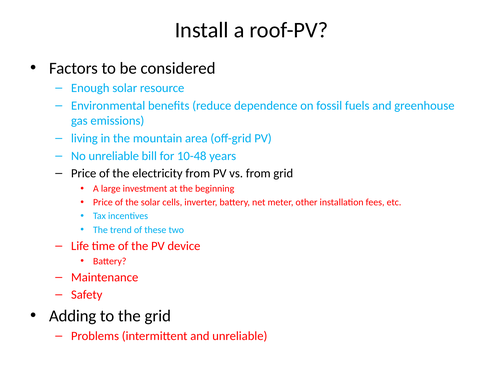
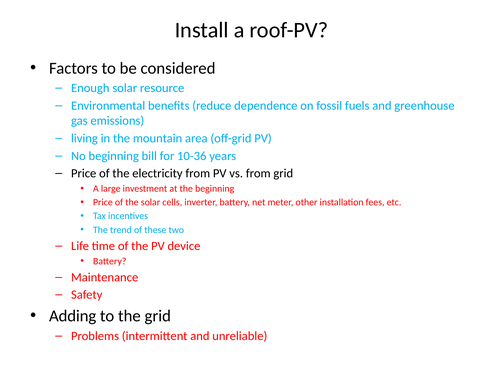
No unreliable: unreliable -> beginning
10-48: 10-48 -> 10-36
